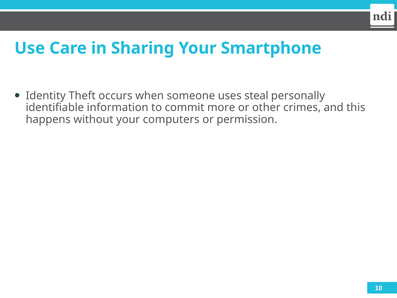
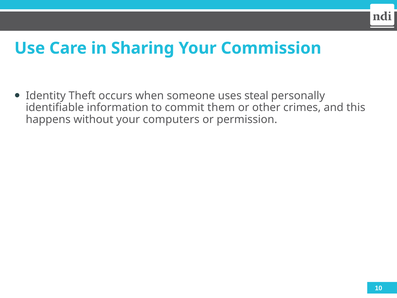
Smartphone: Smartphone -> Commission
more: more -> them
